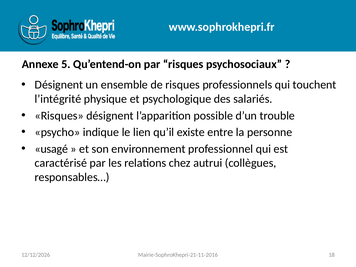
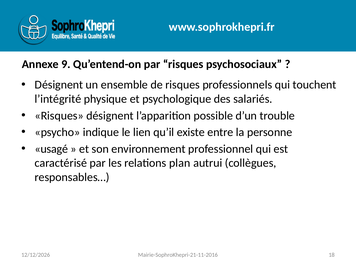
5: 5 -> 9
chez: chez -> plan
